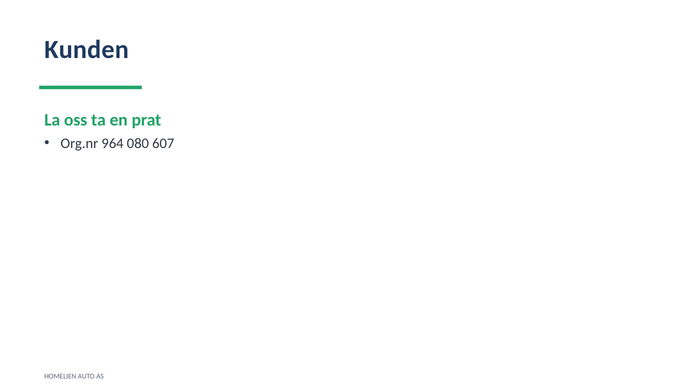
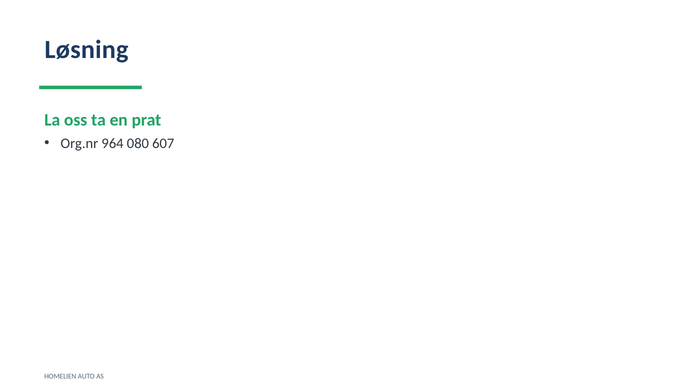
Kunden: Kunden -> Løsning
